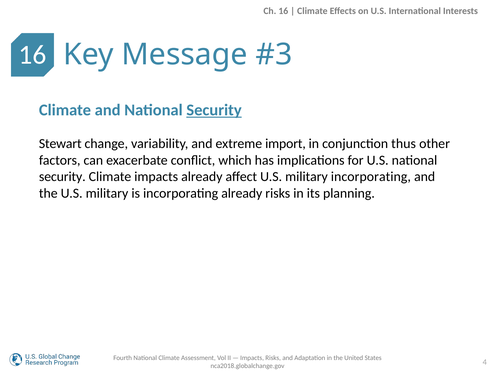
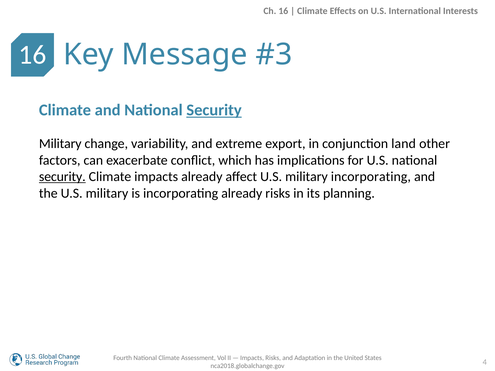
Stewart at (60, 144): Stewart -> Military
import: import -> export
thus: thus -> land
security at (62, 177) underline: none -> present
